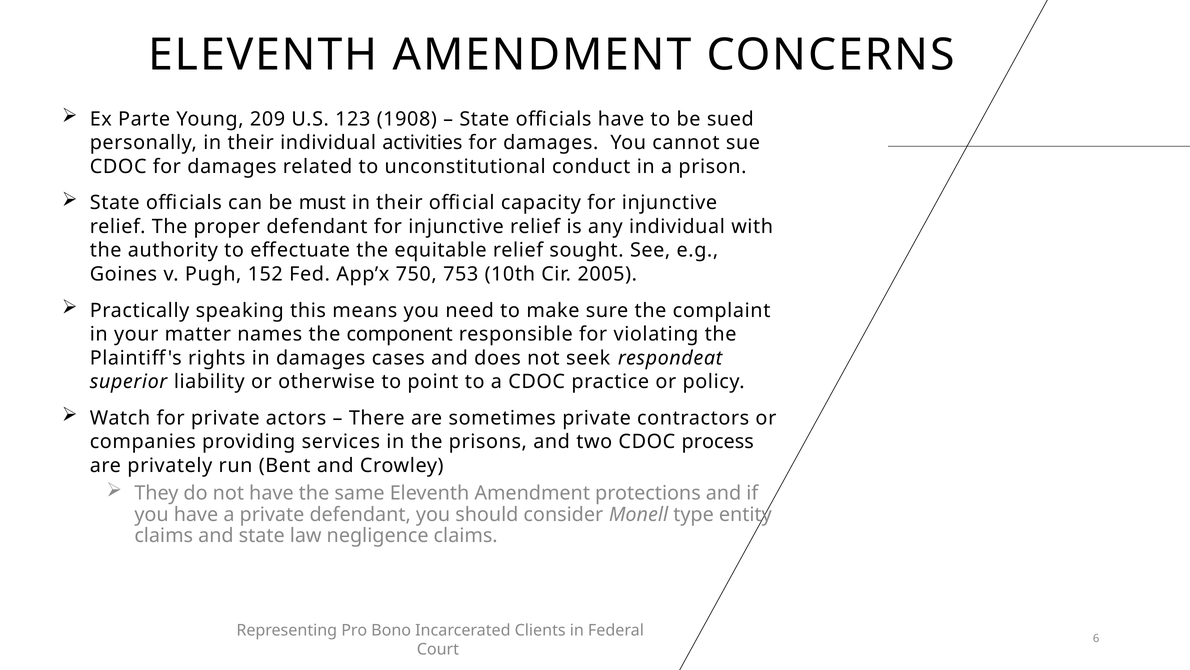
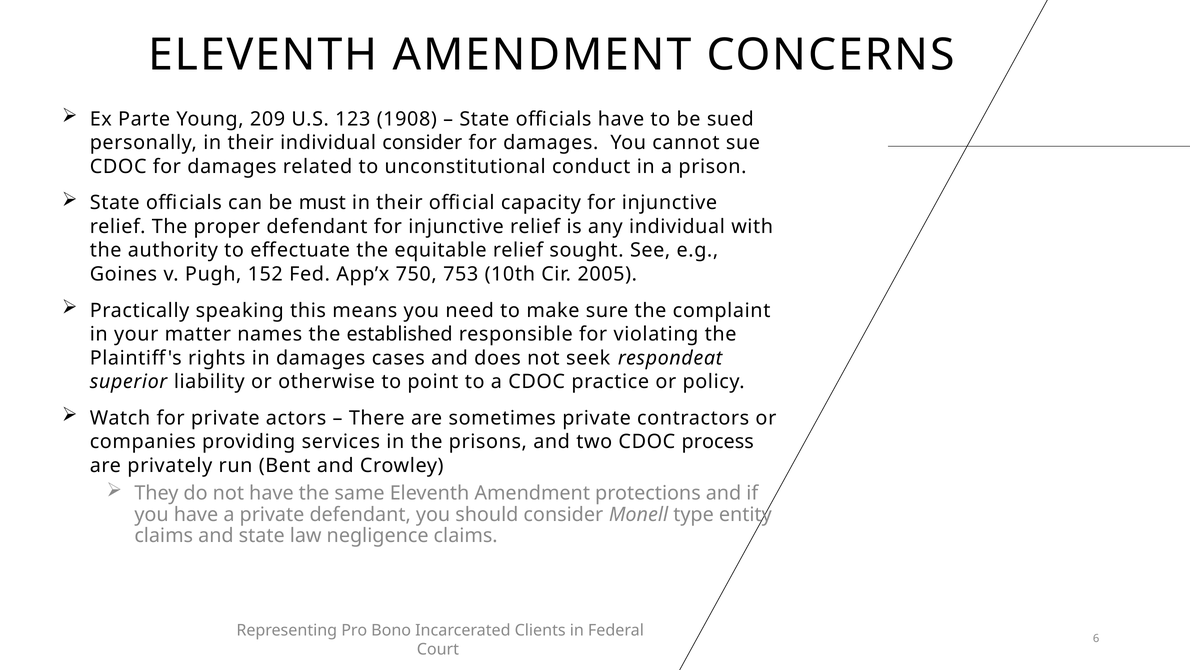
individual activities: activities -> consider
component: component -> established
